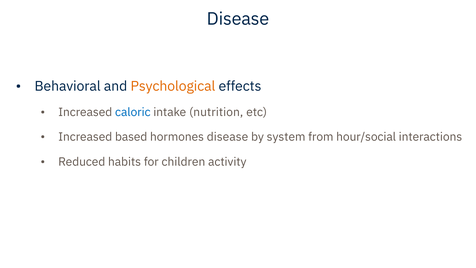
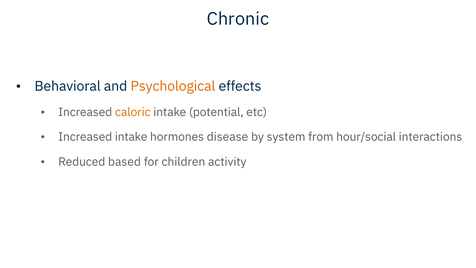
Disease at (238, 19): Disease -> Chronic
caloric colour: blue -> orange
nutrition: nutrition -> potential
Increased based: based -> intake
habits: habits -> based
